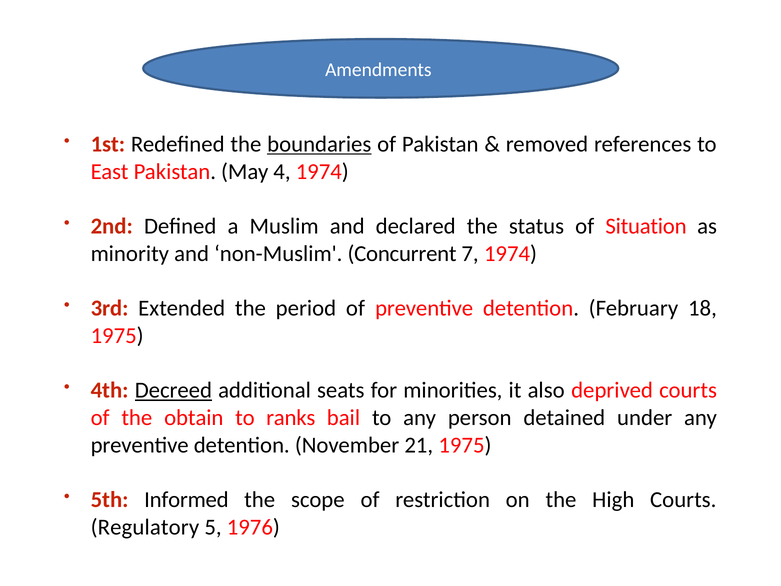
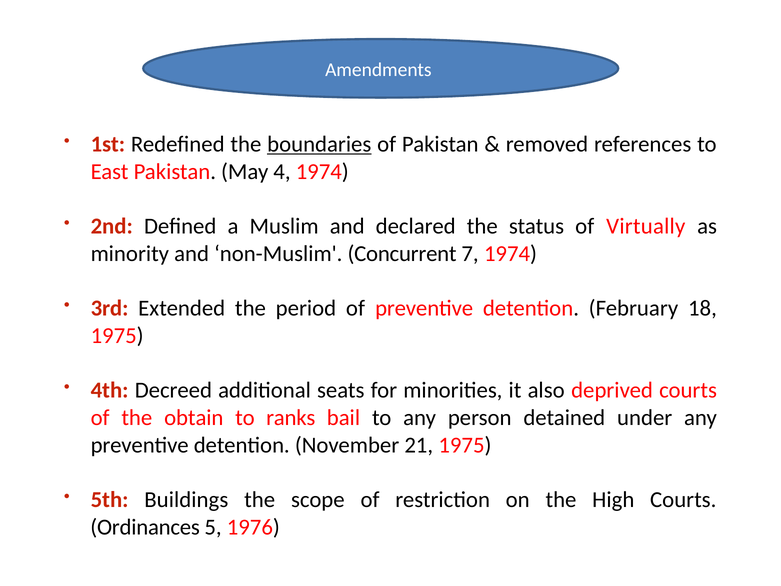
Situation: Situation -> Virtually
Decreed underline: present -> none
Informed: Informed -> Buildings
Regulatory: Regulatory -> Ordinances
